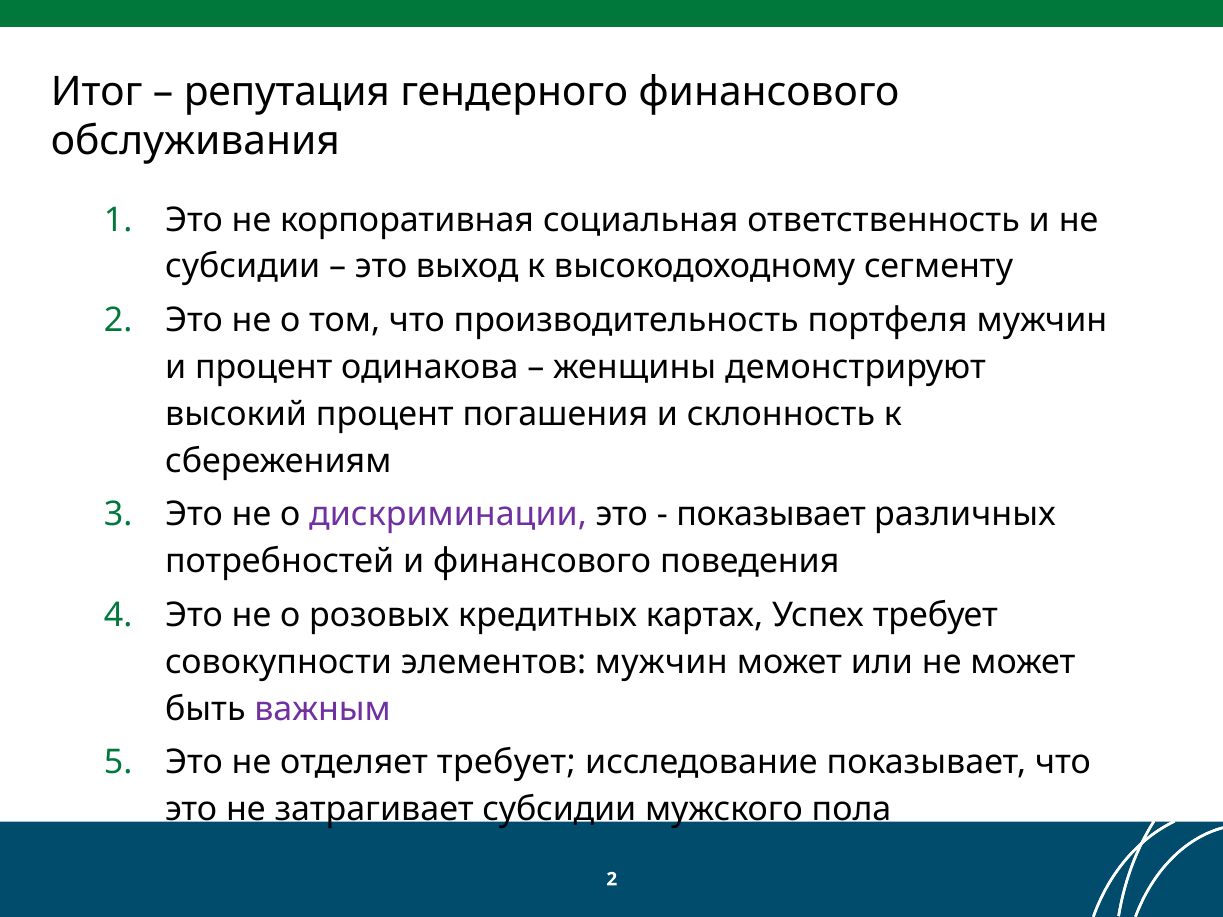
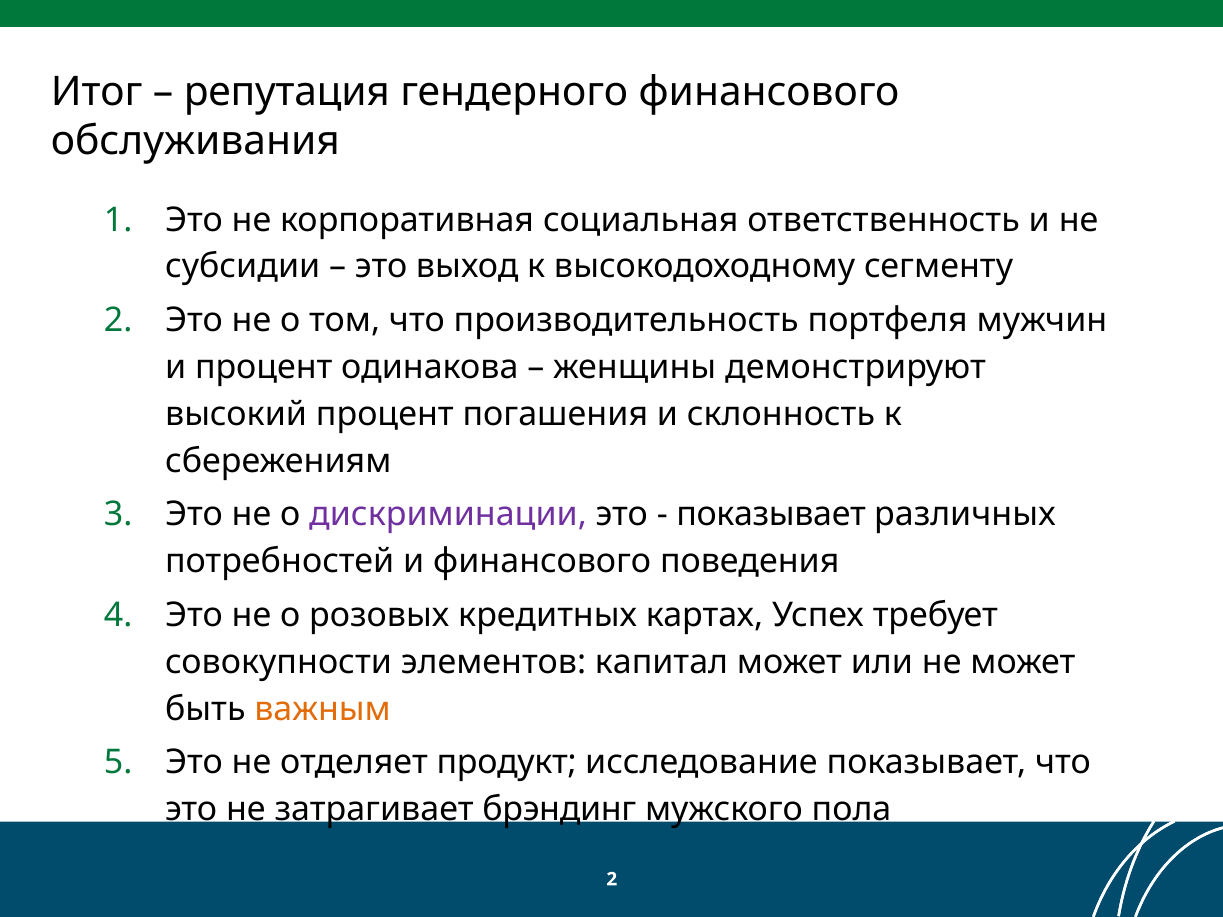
элементов мужчин: мужчин -> капитал
важным colour: purple -> orange
отделяет требует: требует -> продукт
затрагивает субсидии: субсидии -> брэндинг
